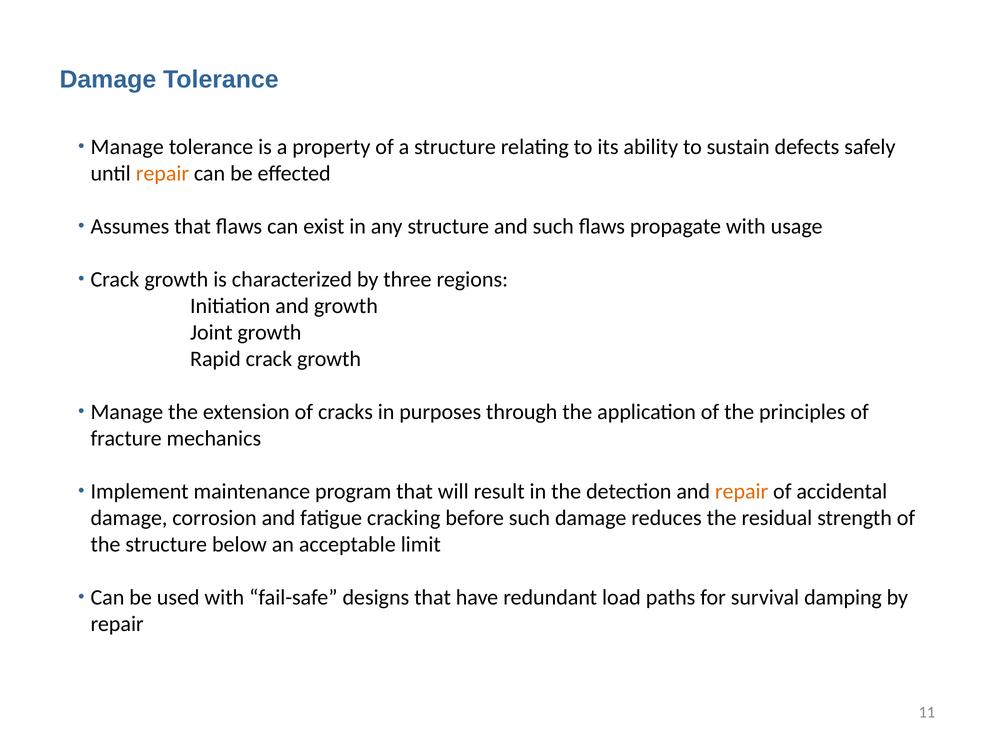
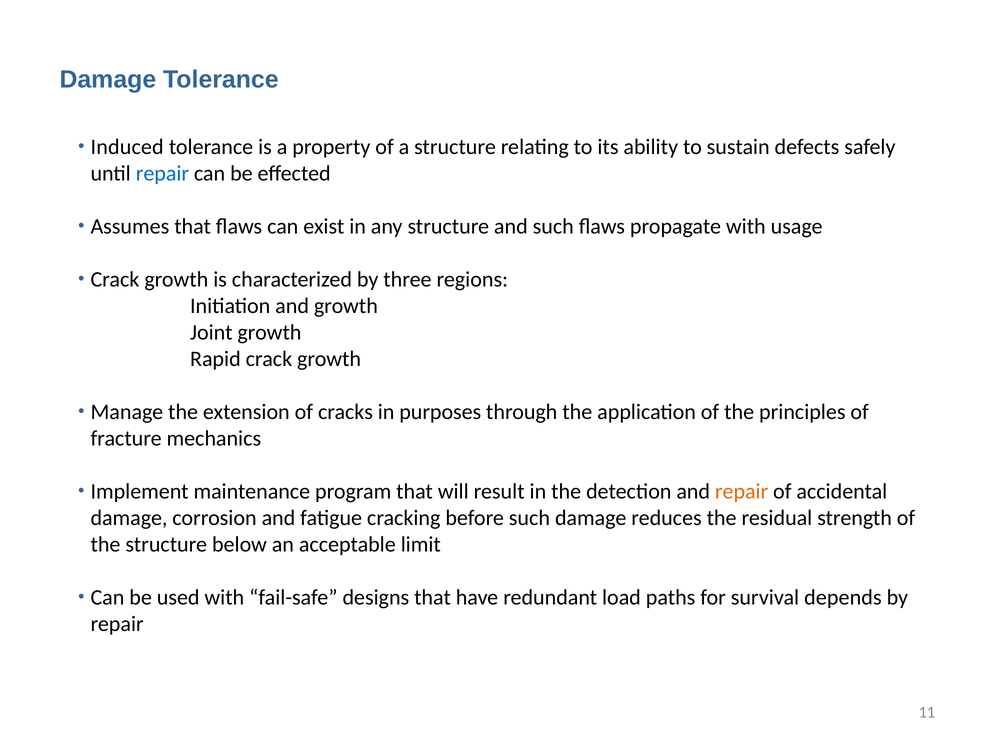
Manage at (127, 147): Manage -> Induced
repair at (162, 174) colour: orange -> blue
damping: damping -> depends
